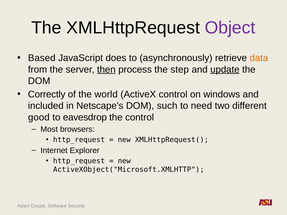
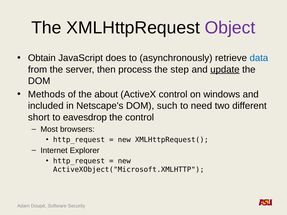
Based: Based -> Obtain
data colour: orange -> blue
then underline: present -> none
Correctly: Correctly -> Methods
world: world -> about
good: good -> short
